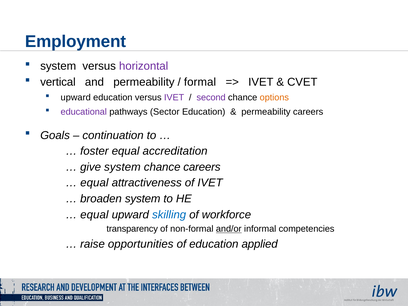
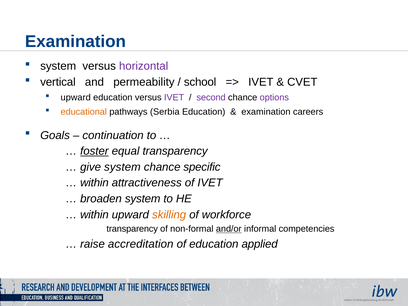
Employment at (76, 41): Employment -> Examination
formal: formal -> school
options colour: orange -> purple
educational colour: purple -> orange
Sector: Sector -> Serbia
permeability at (266, 112): permeability -> examination
foster underline: none -> present
equal accreditation: accreditation -> transparency
chance careers: careers -> specific
equal at (94, 183): equal -> within
equal at (94, 215): equal -> within
skilling colour: blue -> orange
opportunities: opportunities -> accreditation
